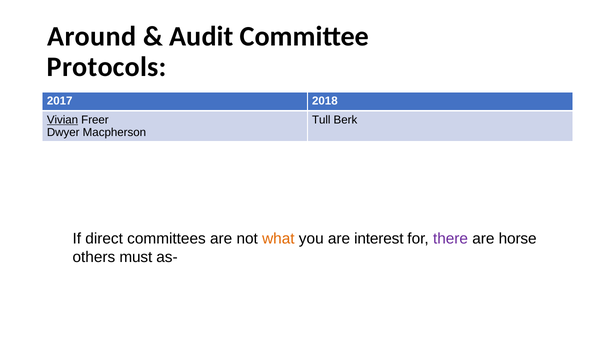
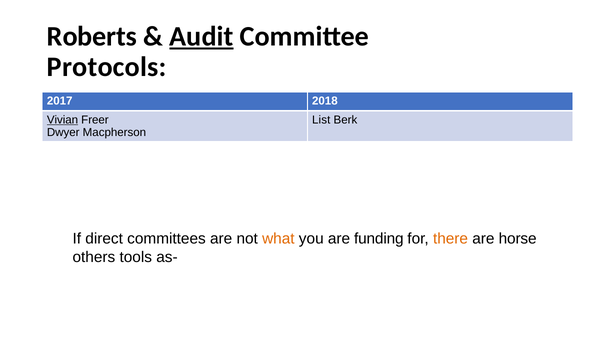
Around: Around -> Roberts
Audit underline: none -> present
Tull: Tull -> List
interest: interest -> funding
there colour: purple -> orange
must: must -> tools
